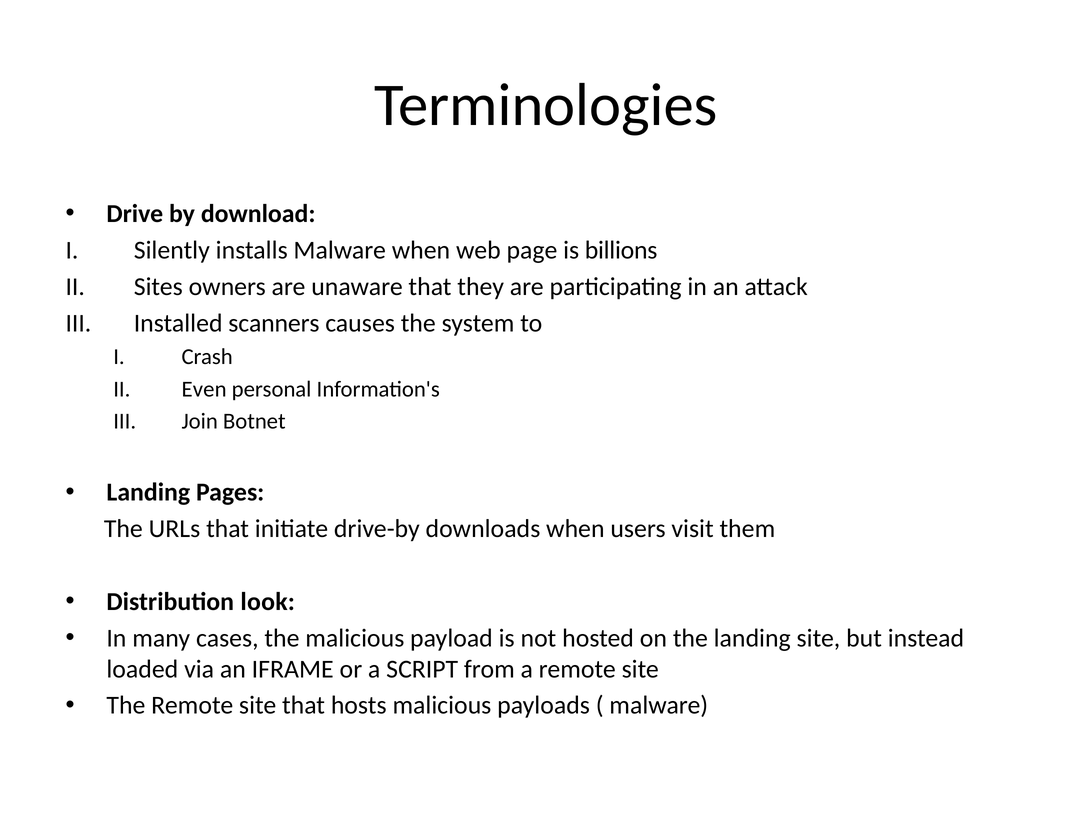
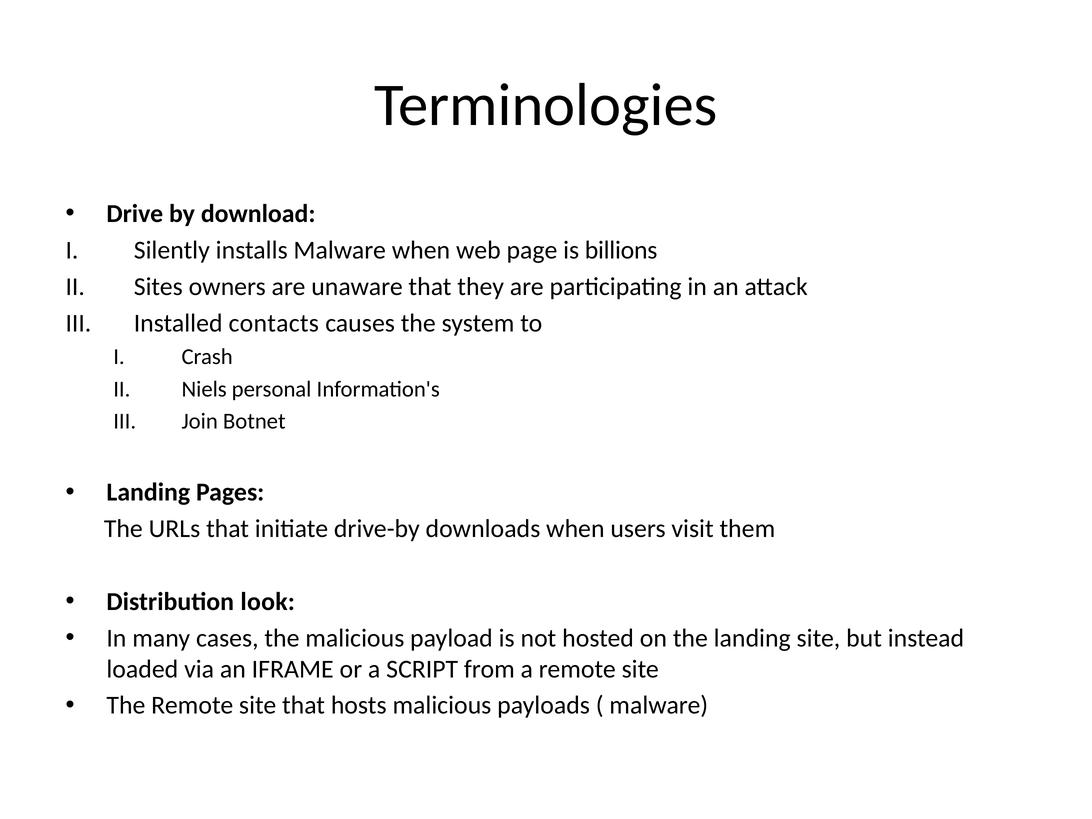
scanners: scanners -> contacts
Even: Even -> Niels
